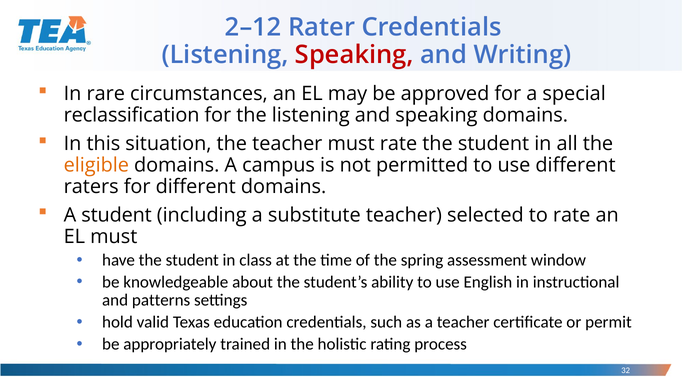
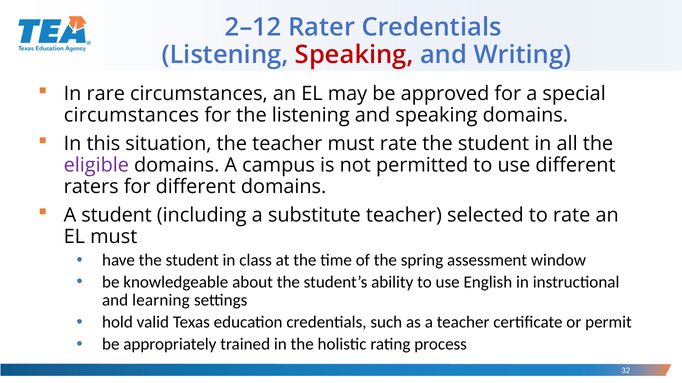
reclassification at (132, 116): reclassification -> circumstances
eligible colour: orange -> purple
patterns: patterns -> learning
